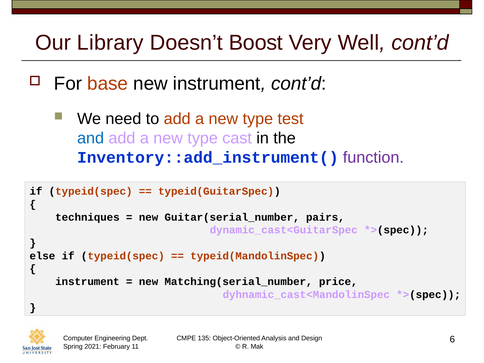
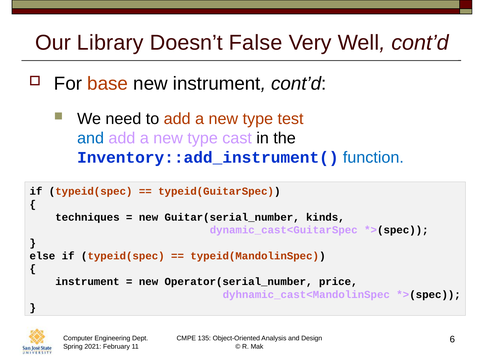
Boost: Boost -> False
function colour: purple -> blue
pairs: pairs -> kinds
Matching(serial_number: Matching(serial_number -> Operator(serial_number
